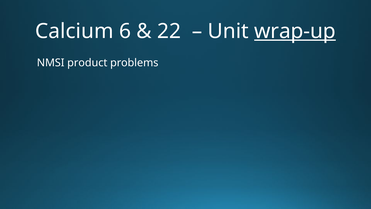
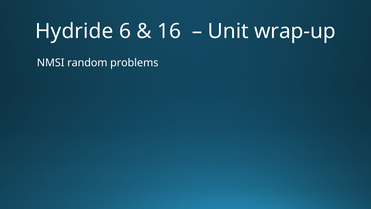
Calcium: Calcium -> Hydride
22: 22 -> 16
wrap-up underline: present -> none
product: product -> random
